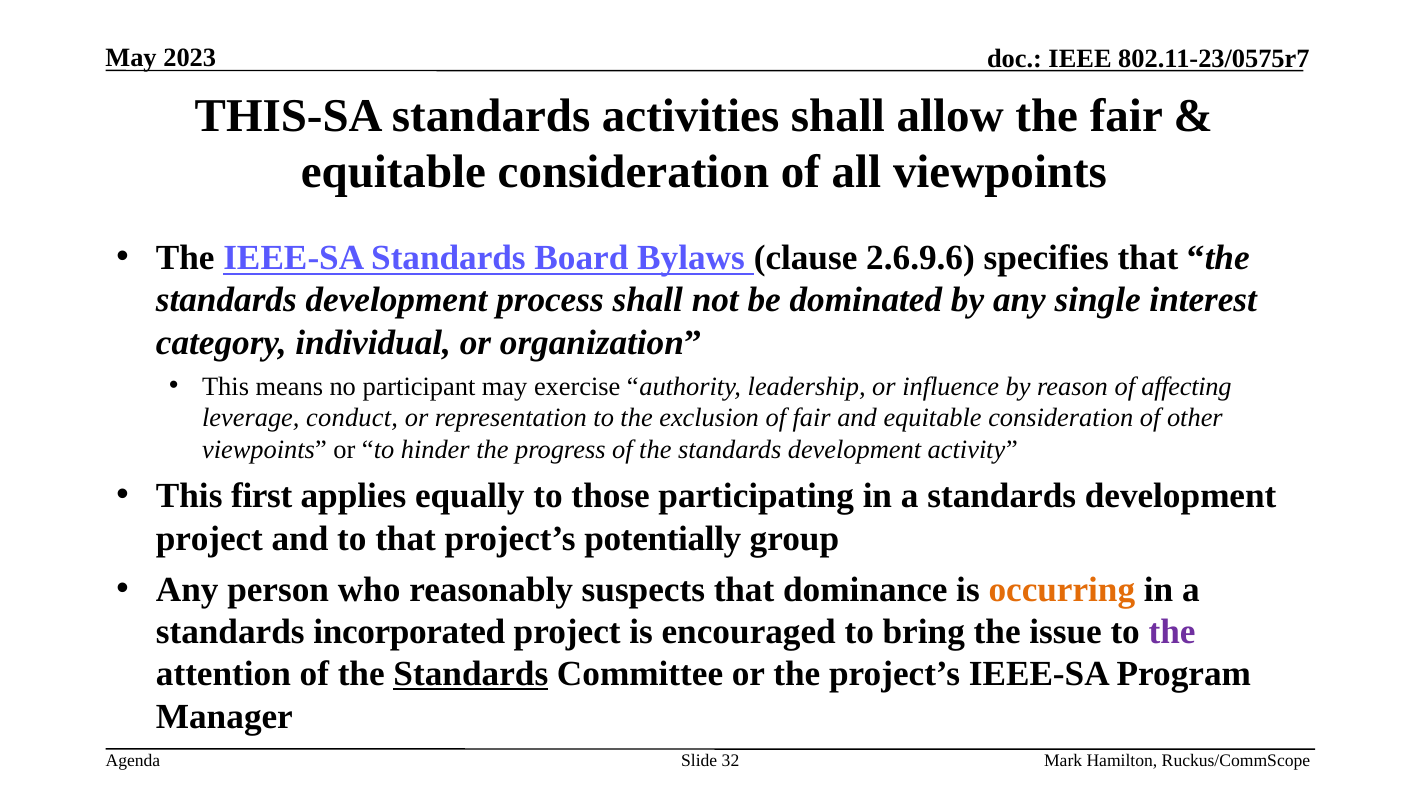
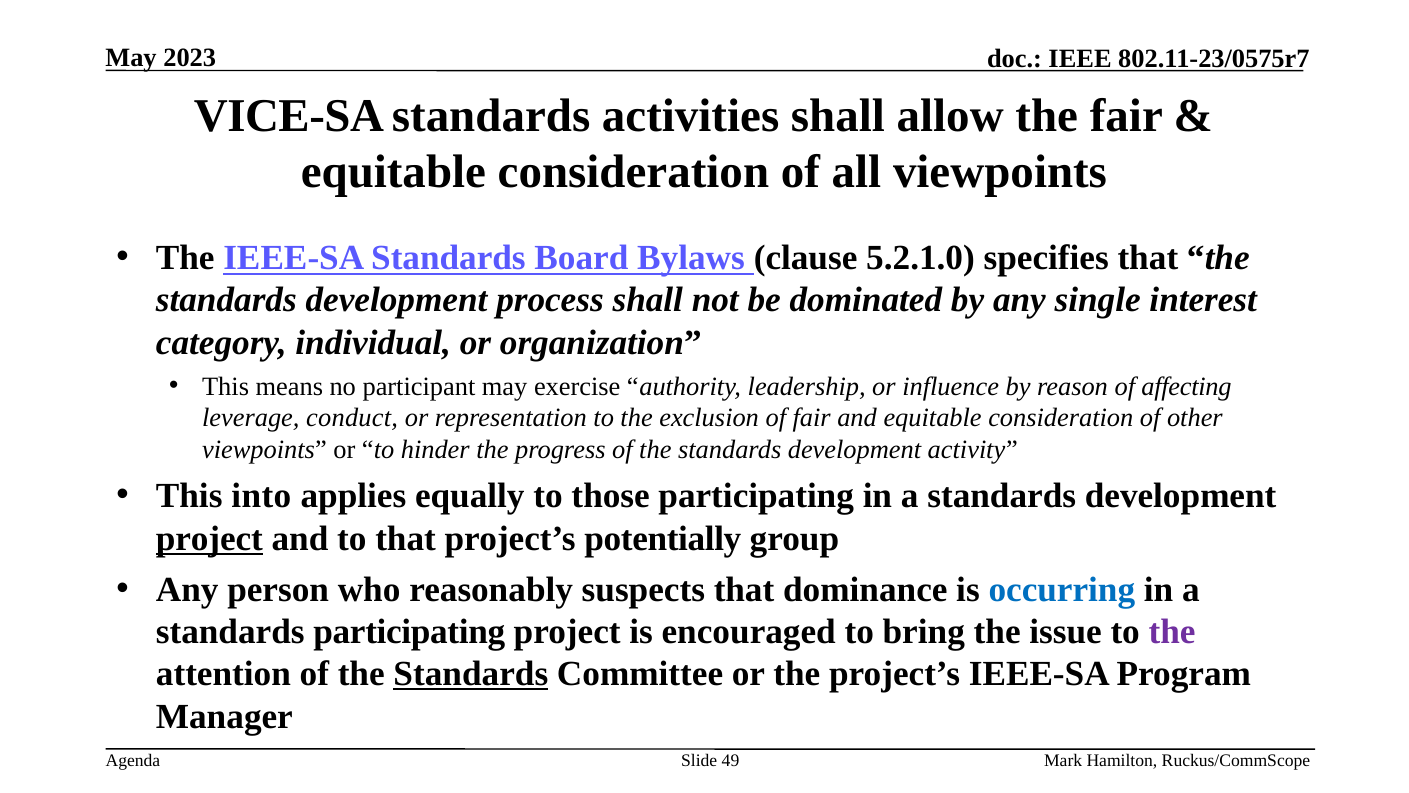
THIS-SA: THIS-SA -> VICE-SA
2.6.9.6: 2.6.9.6 -> 5.2.1.0
first: first -> into
project at (209, 538) underline: none -> present
occurring colour: orange -> blue
standards incorporated: incorporated -> participating
32: 32 -> 49
